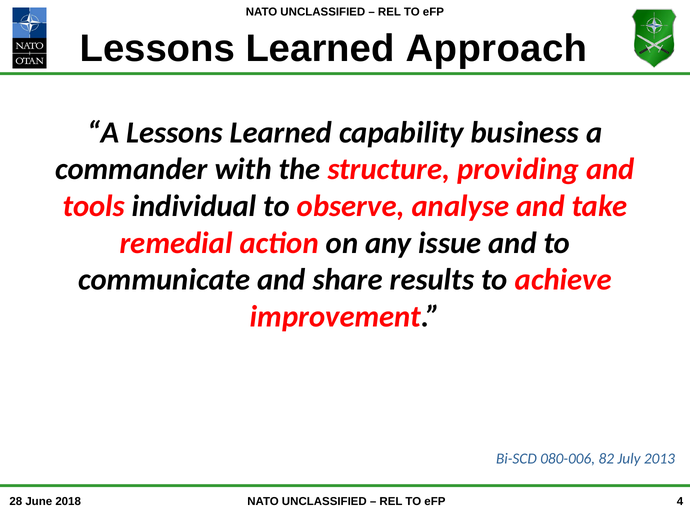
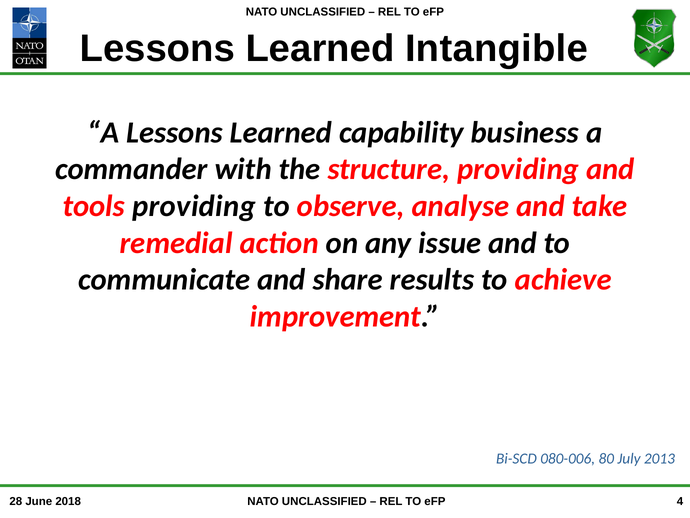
Approach: Approach -> Intangible
tools individual: individual -> providing
82: 82 -> 80
